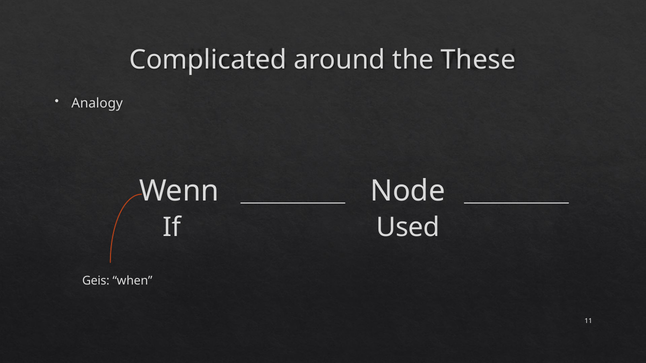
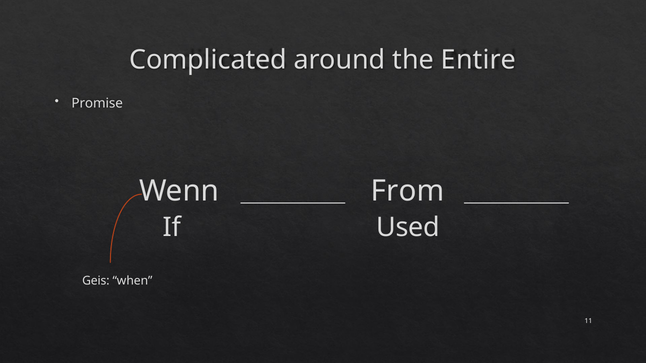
These: These -> Entire
Analogy: Analogy -> Promise
Node: Node -> From
